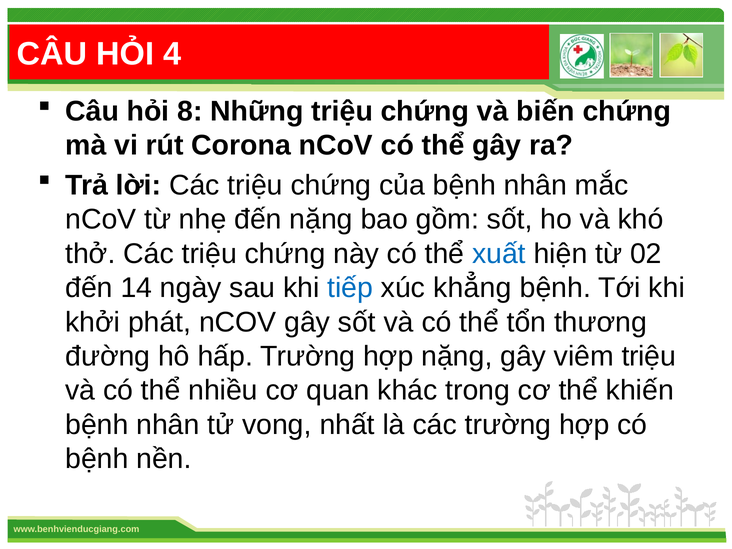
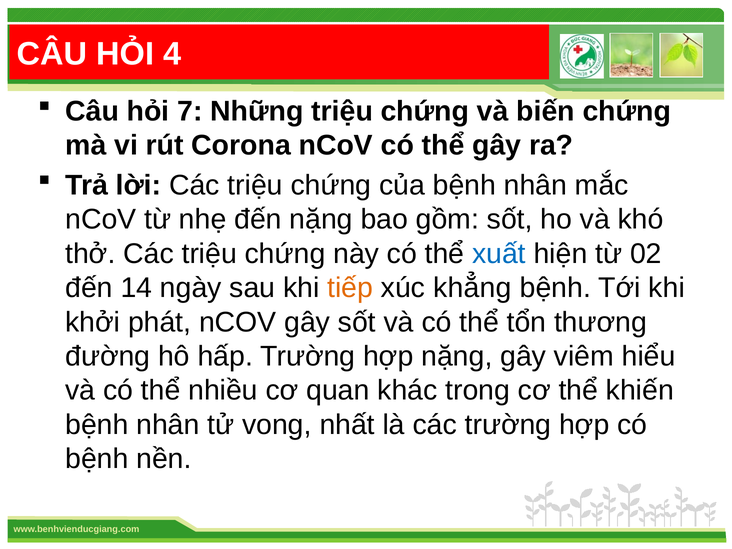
8: 8 -> 7
tiếp colour: blue -> orange
viêm triệu: triệu -> hiểu
